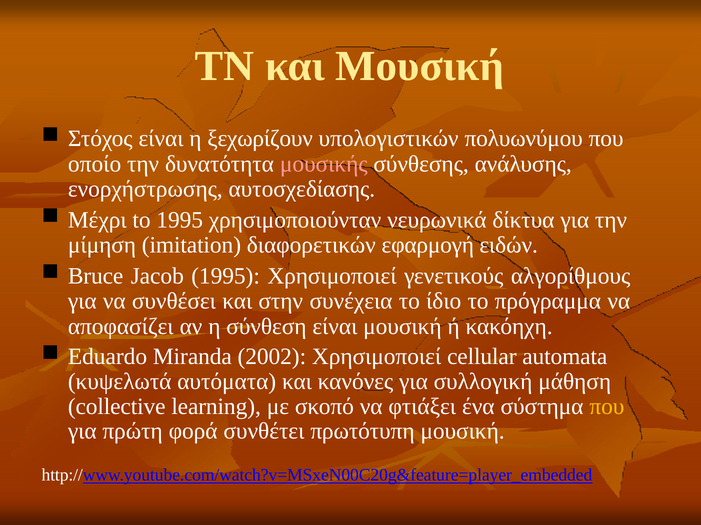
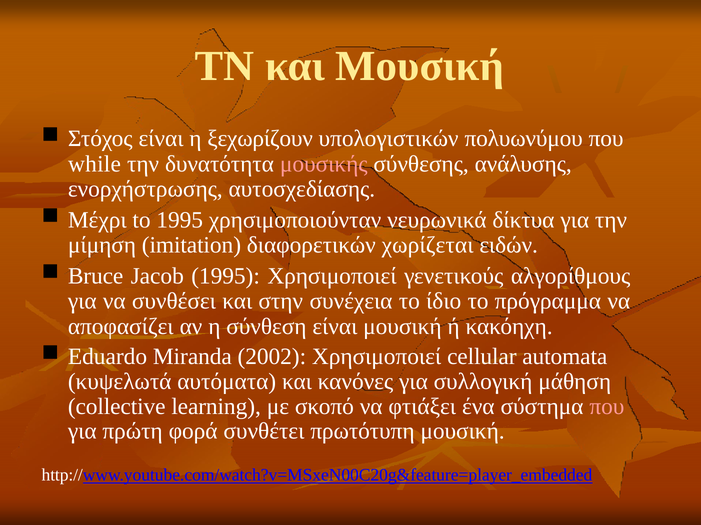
οποίο: οποίο -> while
εφαρμογή: εφαρμογή -> χωρίζεται
που at (607, 407) colour: yellow -> pink
